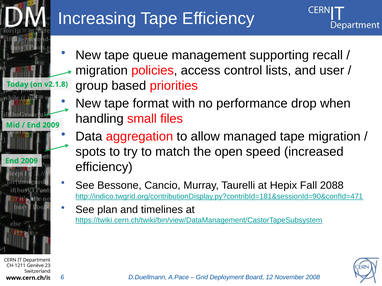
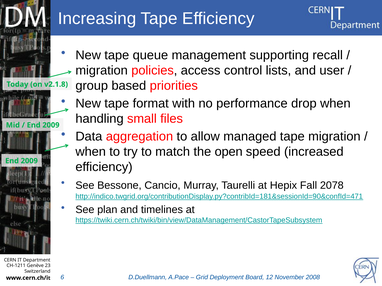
spots at (91, 152): spots -> when
2088: 2088 -> 2078
